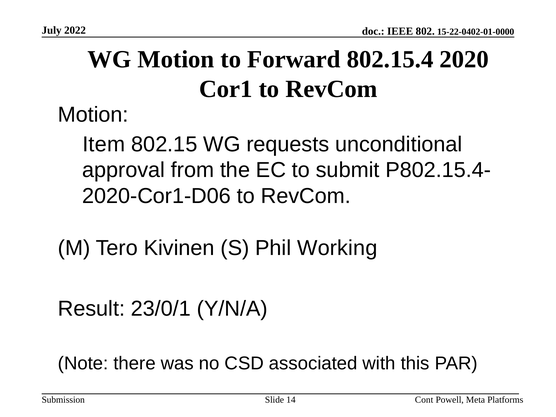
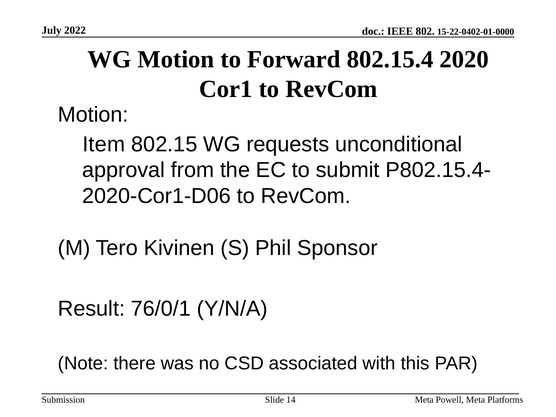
Working: Working -> Sponsor
23/0/1: 23/0/1 -> 76/0/1
14 Cont: Cont -> Meta
